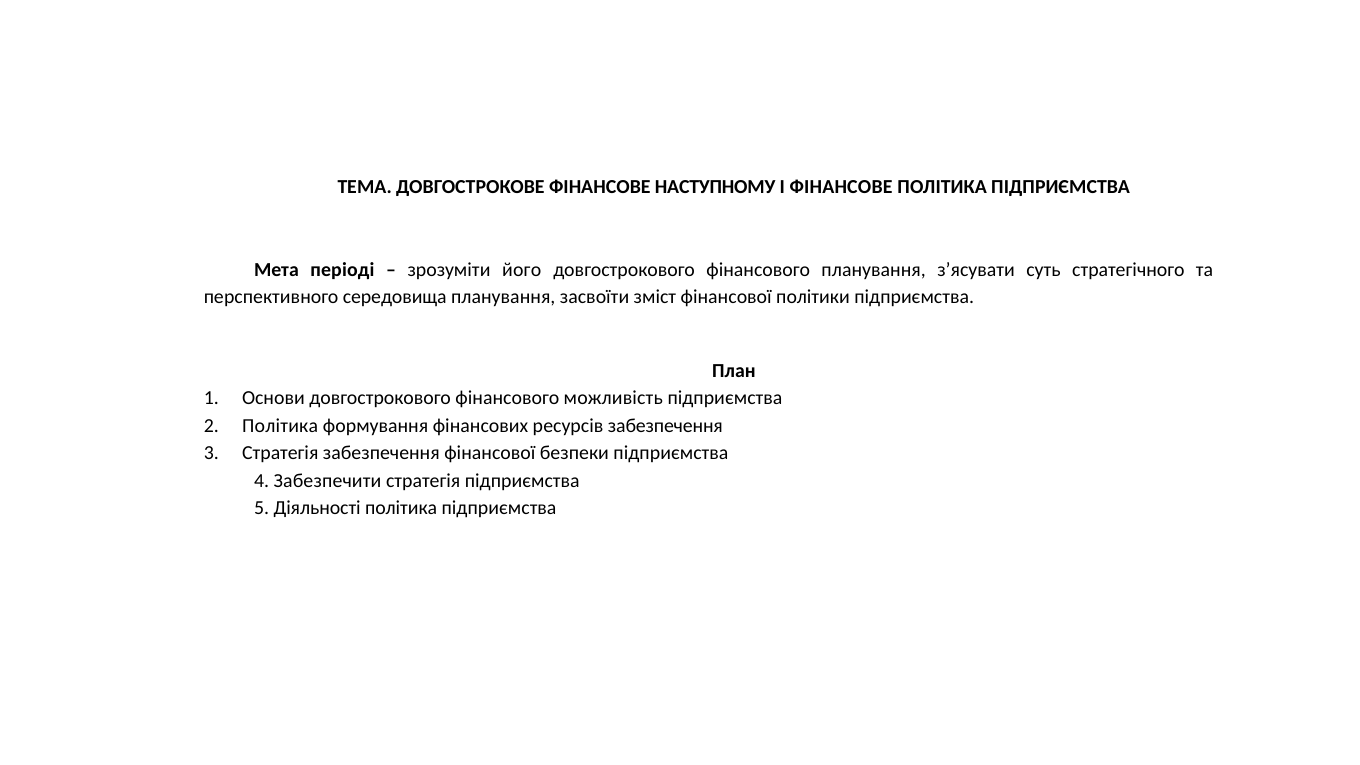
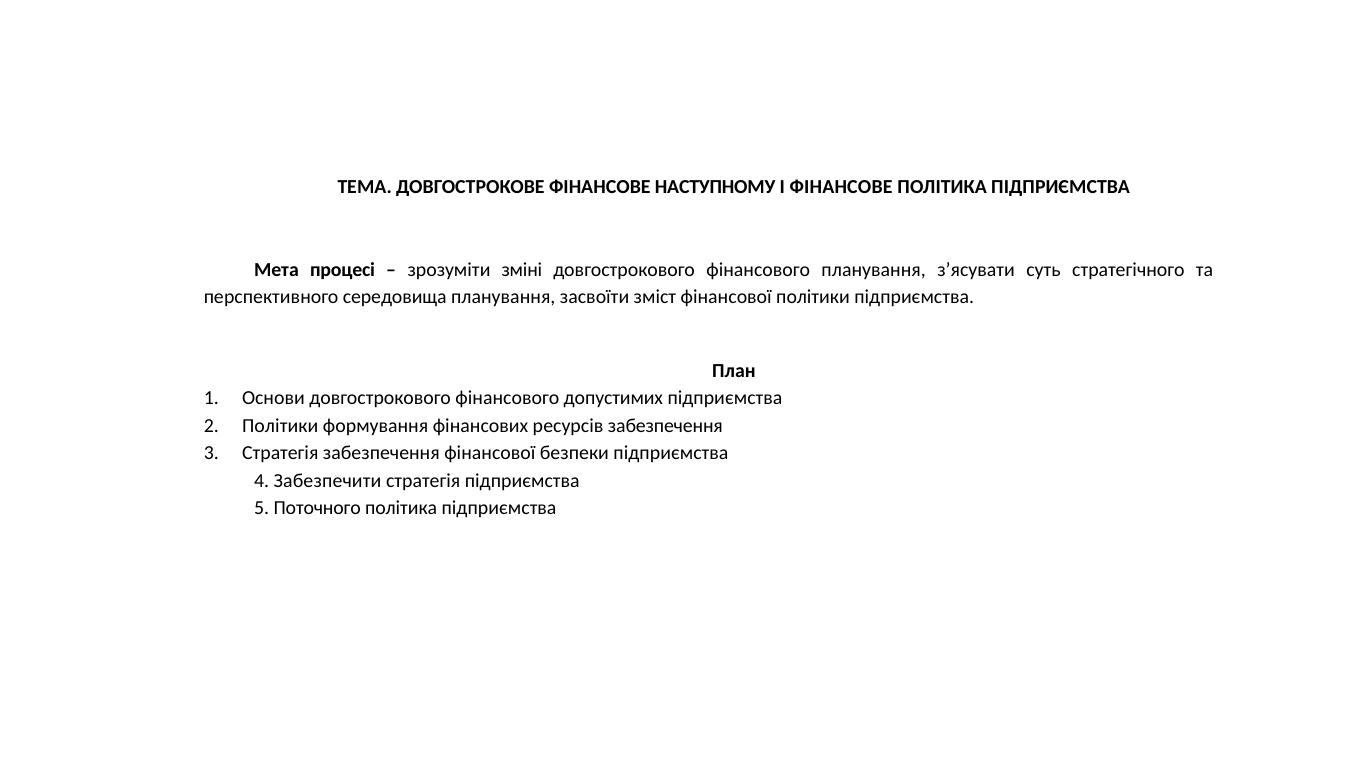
періоді: періоді -> процесі
його: його -> зміні
можливість: можливість -> допустимих
Політика at (280, 426): Політика -> Політики
Діяльності: Діяльності -> Поточного
